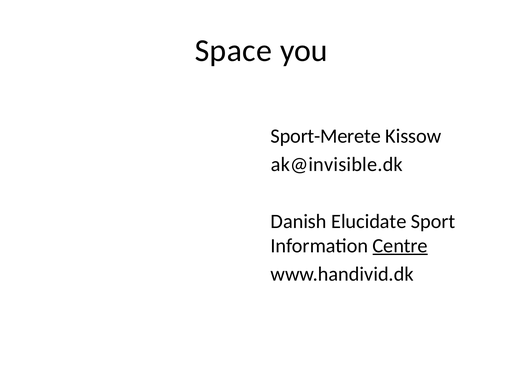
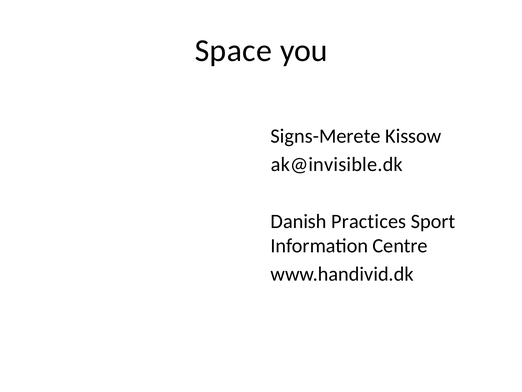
Sport-Merete: Sport-Merete -> Signs-Merete
Elucidate: Elucidate -> Practices
Centre underline: present -> none
